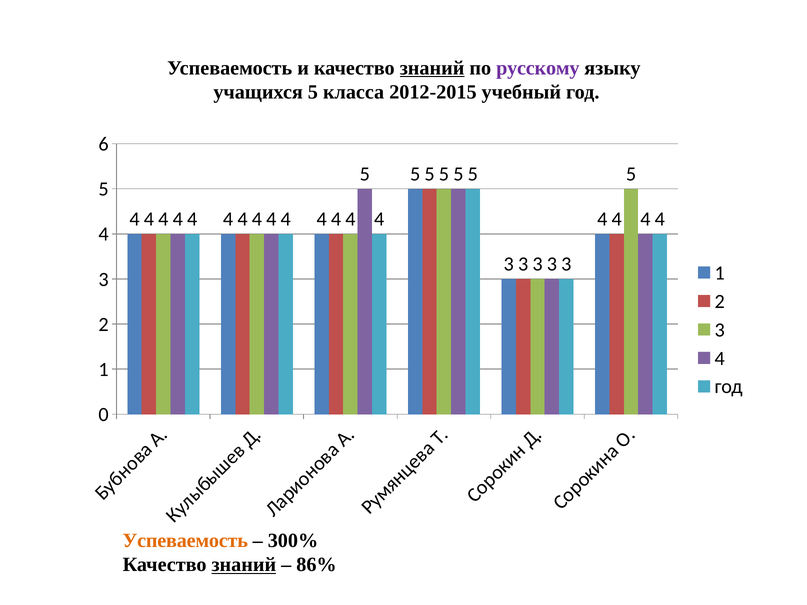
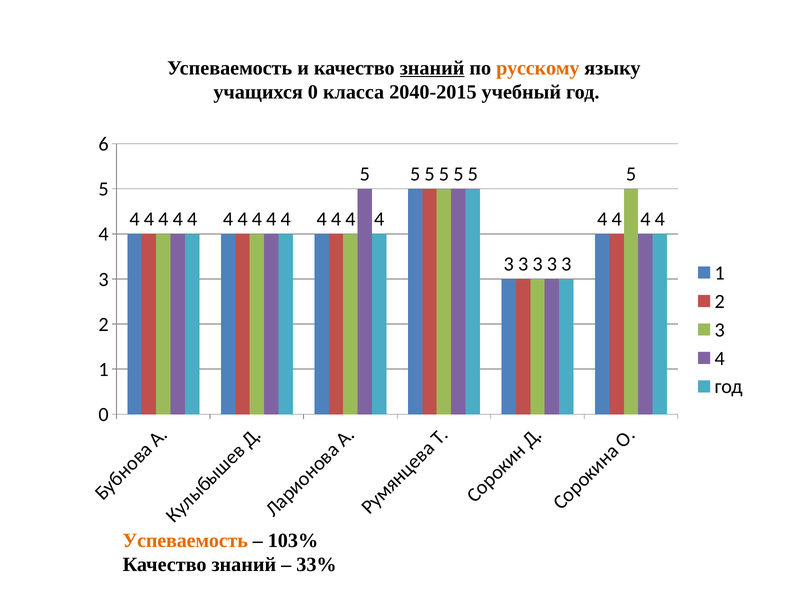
русскому colour: purple -> orange
учащихся 5: 5 -> 0
2012-2015: 2012-2015 -> 2040-2015
300%: 300% -> 103%
знаний at (244, 565) underline: present -> none
86%: 86% -> 33%
